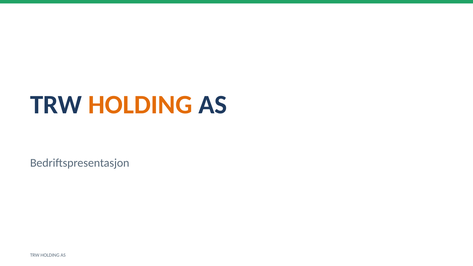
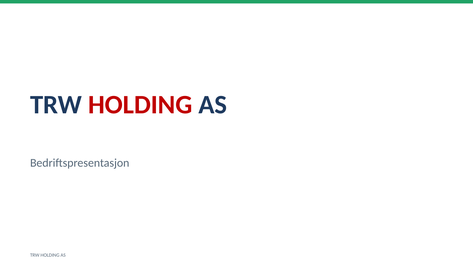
HOLDING at (140, 105) colour: orange -> red
